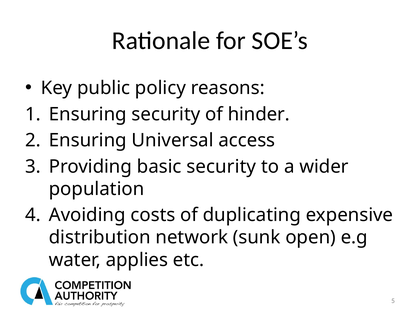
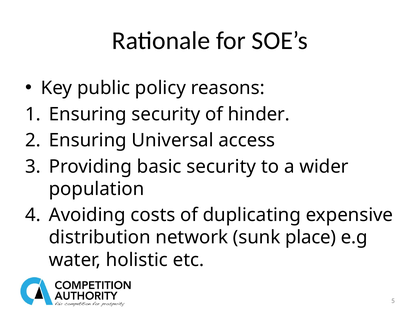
open: open -> place
applies: applies -> holistic
